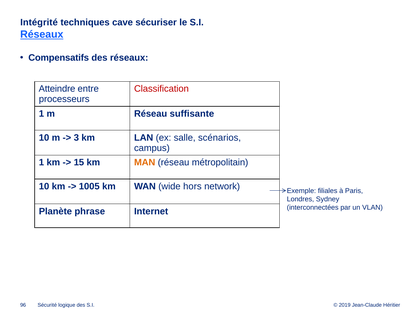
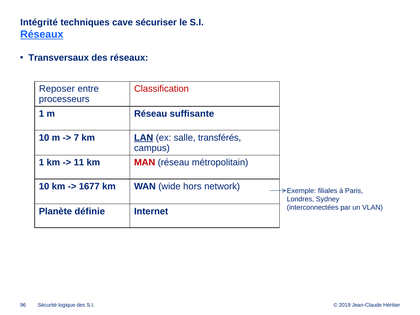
Compensatifs: Compensatifs -> Transversaux
Atteindre: Atteindre -> Reposer
3: 3 -> 7
LAN underline: none -> present
scénarios: scénarios -> transférés
15: 15 -> 11
MAN colour: orange -> red
1005: 1005 -> 1677
phrase: phrase -> définie
